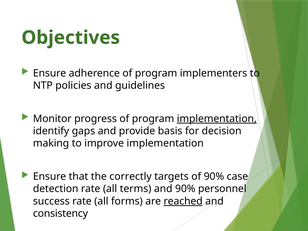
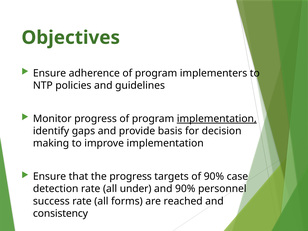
the correctly: correctly -> progress
terms: terms -> under
reached underline: present -> none
